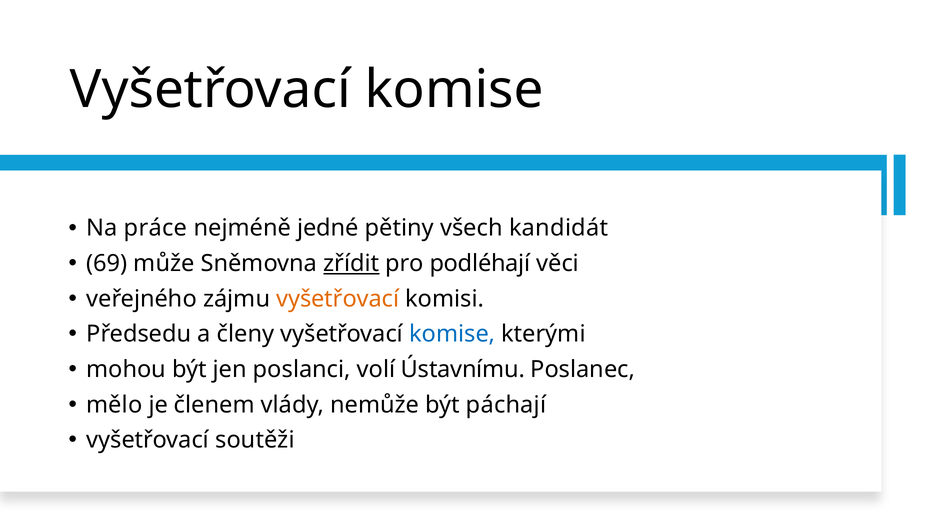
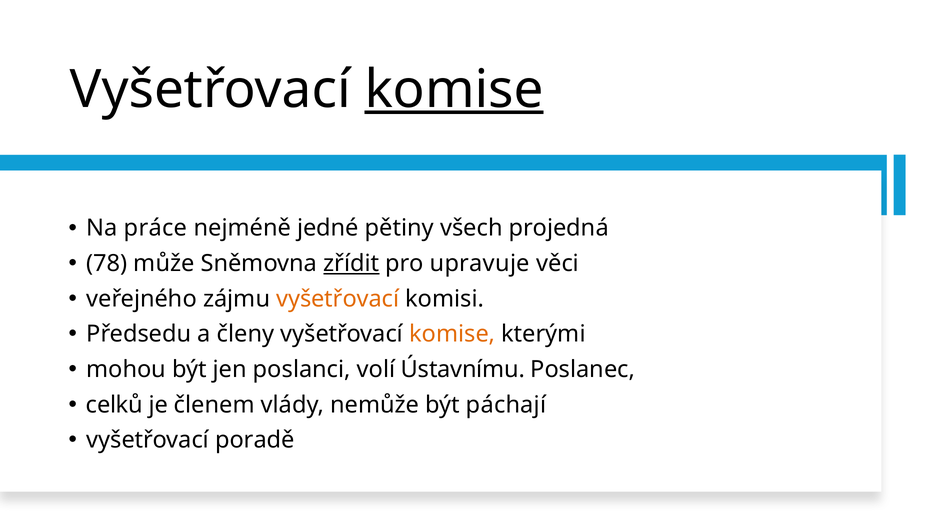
komise at (454, 89) underline: none -> present
kandidát: kandidát -> projedná
69: 69 -> 78
podléhají: podléhají -> upravuje
komise at (452, 334) colour: blue -> orange
mělo: mělo -> celků
soutěži: soutěži -> poradě
